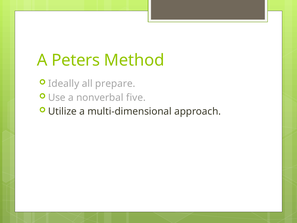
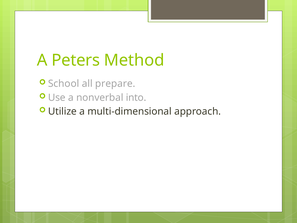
Ideally: Ideally -> School
five: five -> into
